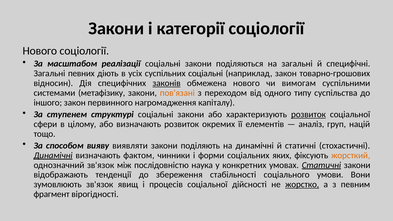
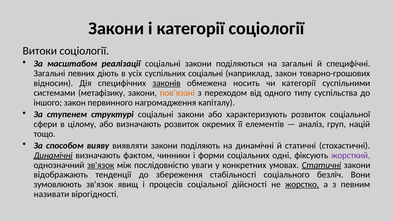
Нового at (40, 51): Нового -> Витоки
обмежена нового: нового -> носить
чи вимогам: вимогам -> категорії
розвиток at (308, 114) underline: present -> none
яких: яких -> одні
жорсткий colour: orange -> purple
зв'язок at (101, 165) underline: none -> present
наука: наука -> уваги
умови: умови -> безліч
фрагмент: фрагмент -> називати
